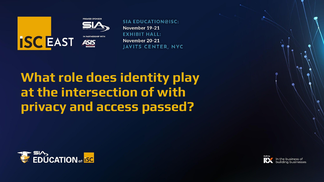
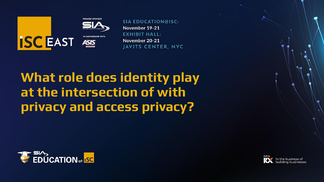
access passed: passed -> privacy
